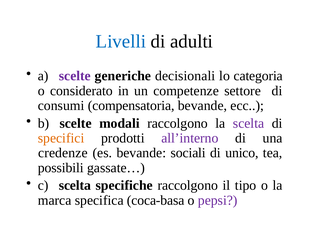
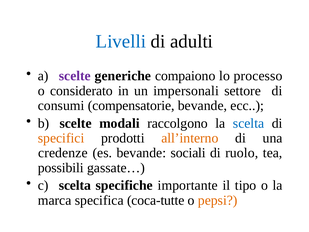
decisionali: decisionali -> compaiono
categoria: categoria -> processo
competenze: competenze -> impersonali
compensatoria: compensatoria -> compensatorie
scelta at (249, 123) colour: purple -> blue
all’interno colour: purple -> orange
unico: unico -> ruolo
specifiche raccolgono: raccolgono -> importante
coca-basa: coca-basa -> coca-tutte
pepsi colour: purple -> orange
